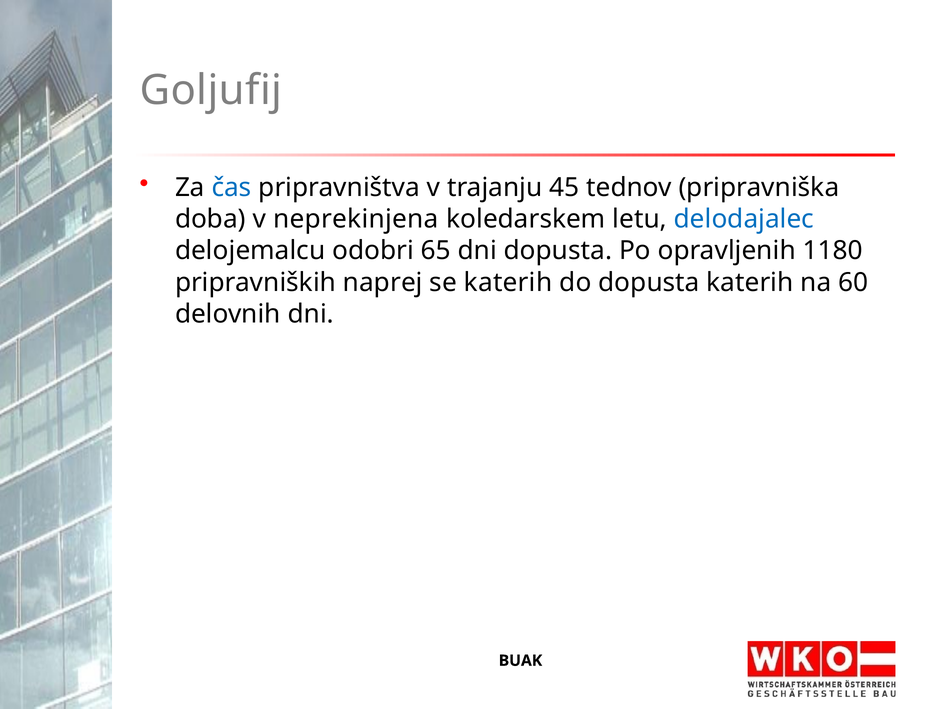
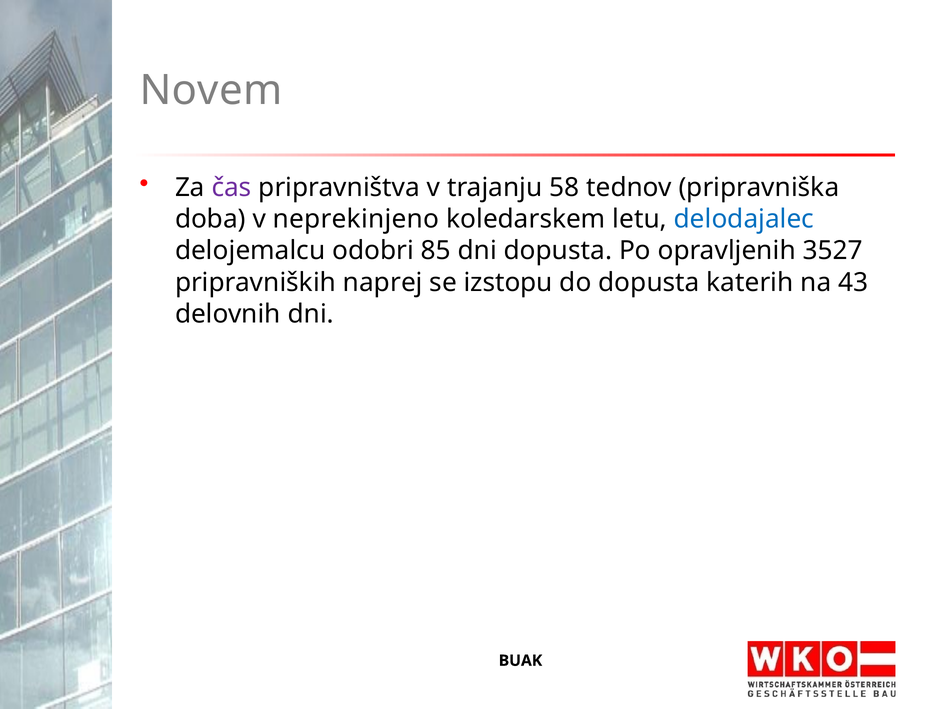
Goljufij: Goljufij -> Novem
čas colour: blue -> purple
45: 45 -> 58
neprekinjena: neprekinjena -> neprekinjeno
65: 65 -> 85
1180: 1180 -> 3527
se katerih: katerih -> izstopu
60: 60 -> 43
